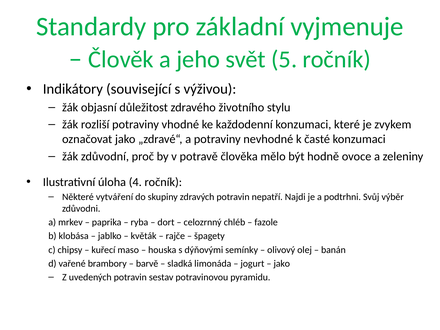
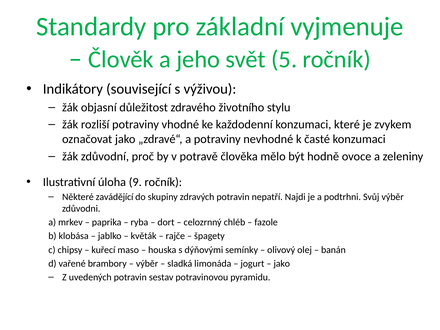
4: 4 -> 9
vytváření: vytváření -> zavádějící
barvě at (147, 263): barvě -> výběr
